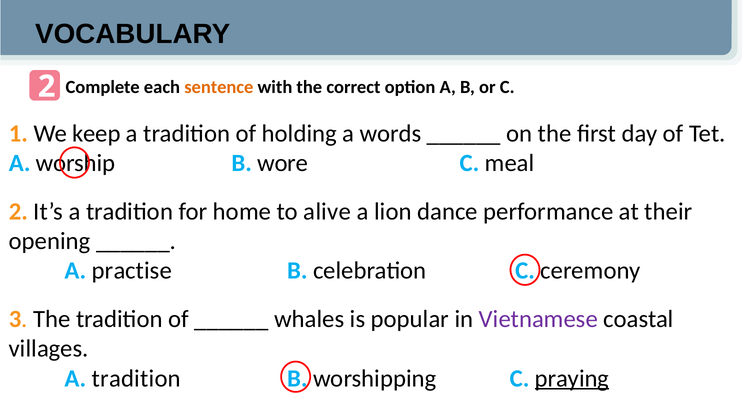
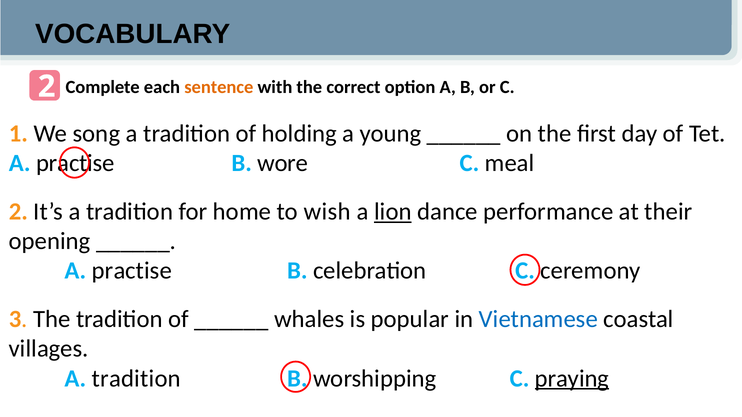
keep: keep -> song
words: words -> young
worship at (75, 163): worship -> practise
alive: alive -> wish
lion underline: none -> present
Vietnamese colour: purple -> blue
